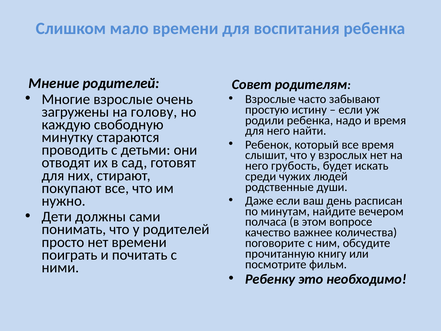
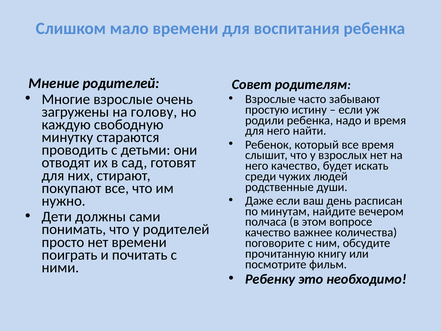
него грубость: грубость -> качество
